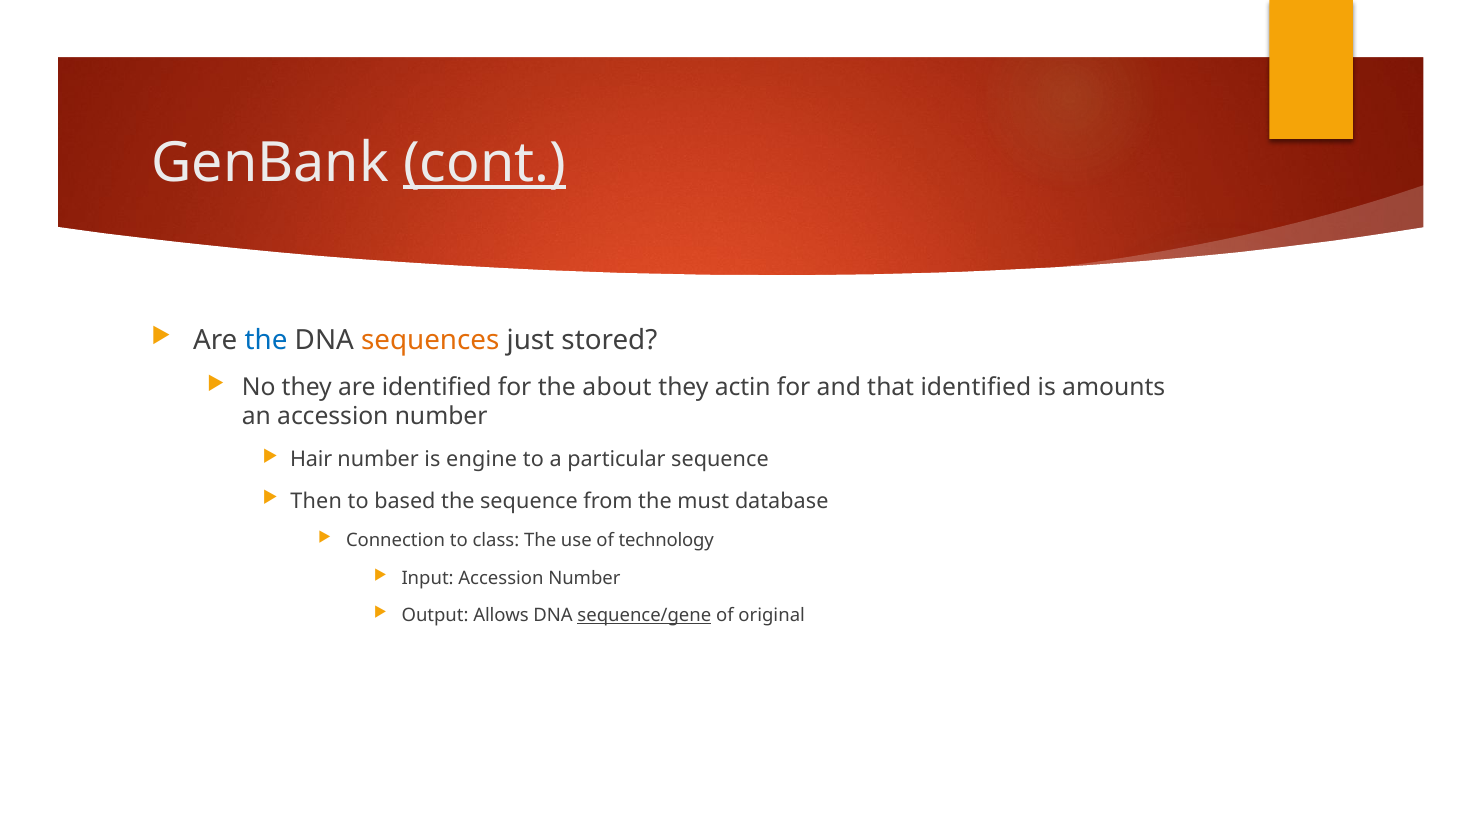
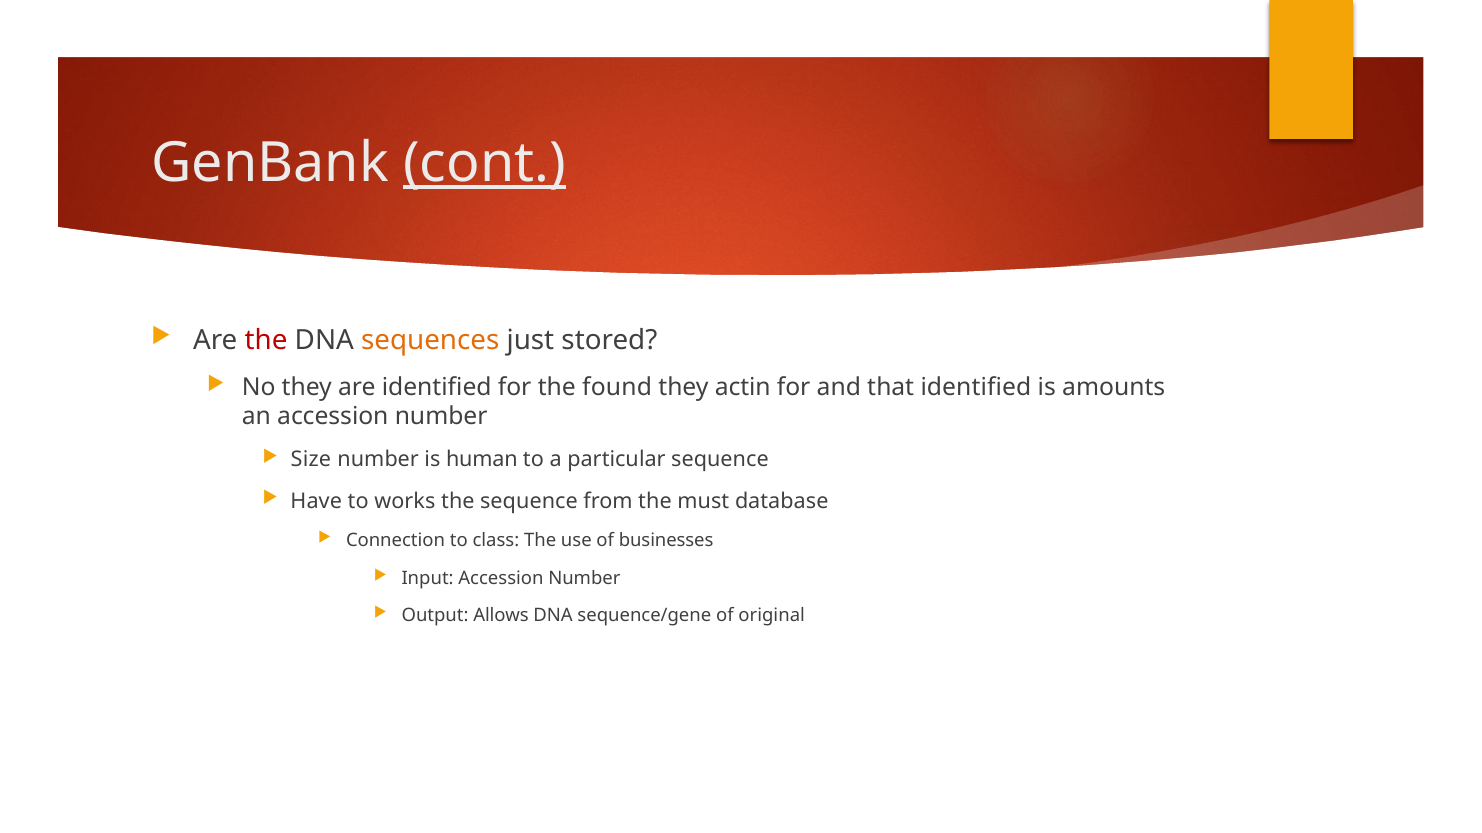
the at (266, 341) colour: blue -> red
about: about -> found
Hair: Hair -> Size
engine: engine -> human
Then: Then -> Have
based: based -> works
technology: technology -> businesses
sequence/gene underline: present -> none
